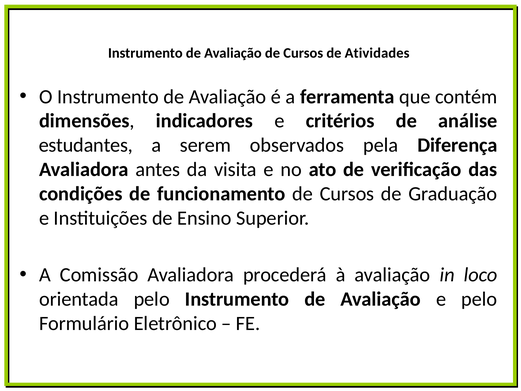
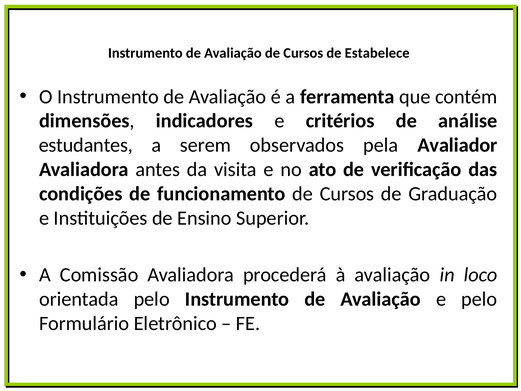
Atividades: Atividades -> Estabelece
Diferença: Diferença -> Avaliador
